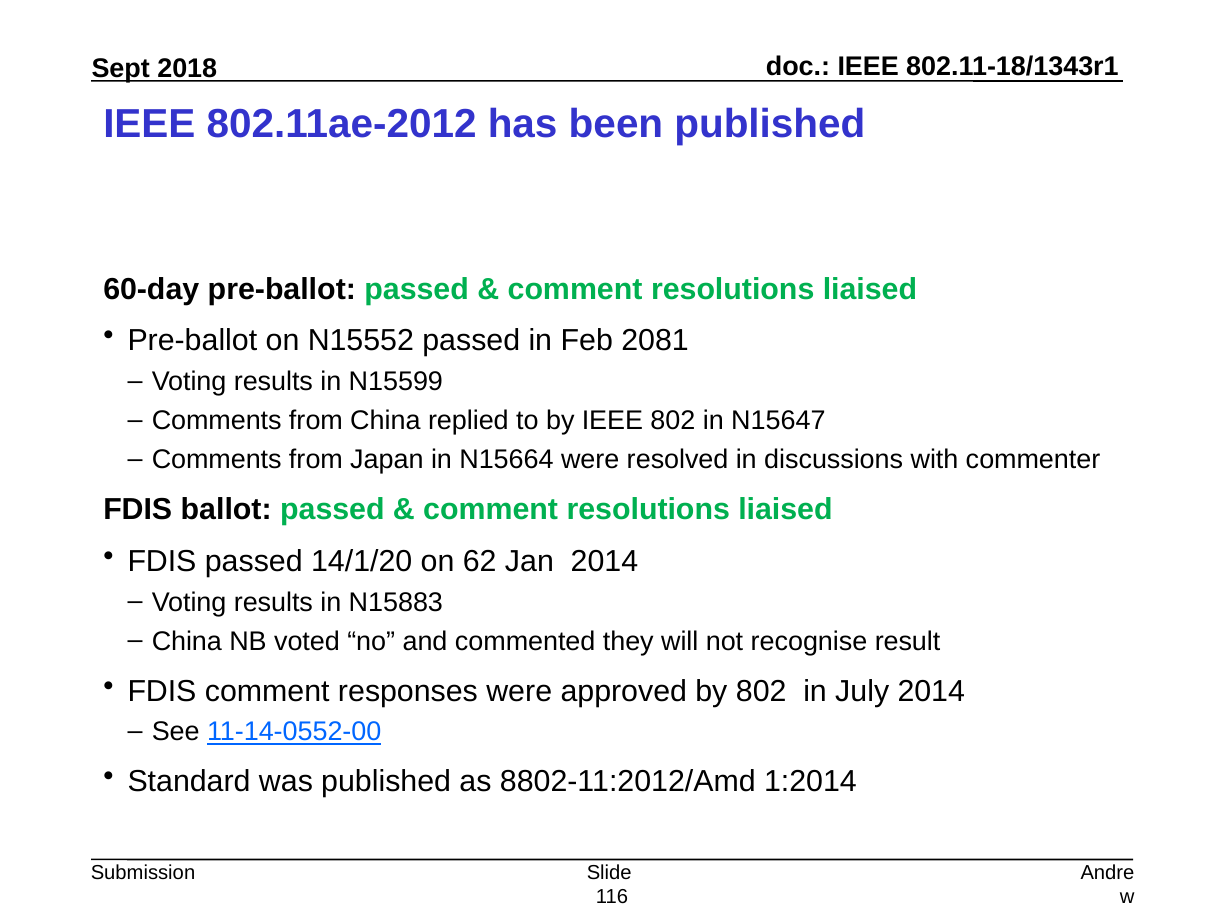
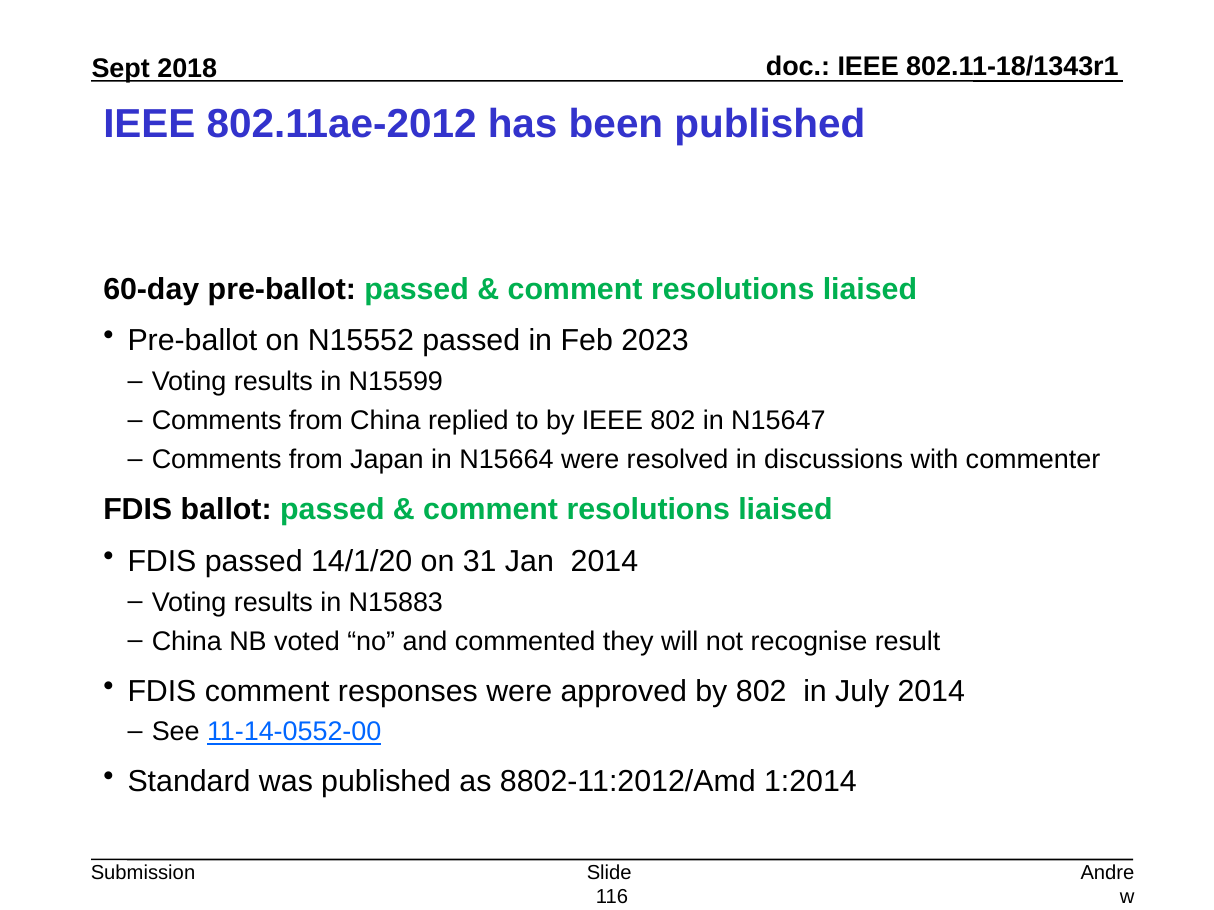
2081: 2081 -> 2023
62: 62 -> 31
